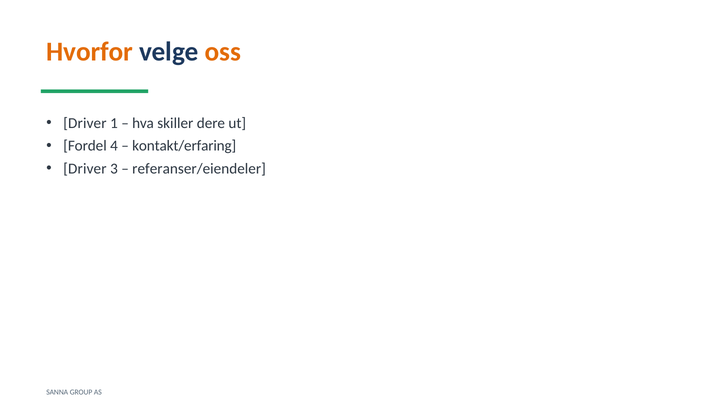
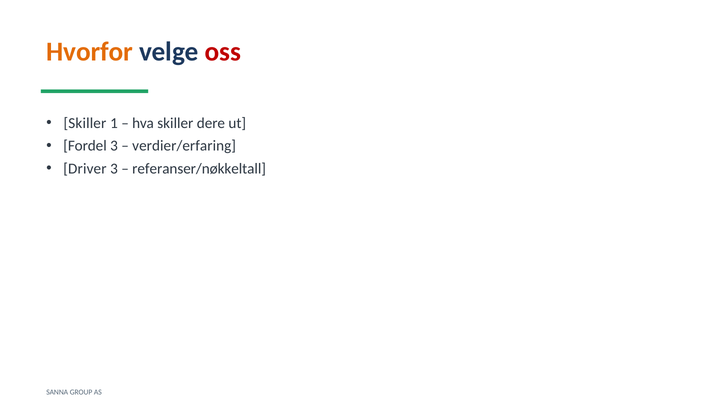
oss colour: orange -> red
Driver at (85, 123): Driver -> Skiller
Fordel 4: 4 -> 3
kontakt/erfaring: kontakt/erfaring -> verdier/erfaring
referanser/eiendeler: referanser/eiendeler -> referanser/nøkkeltall
